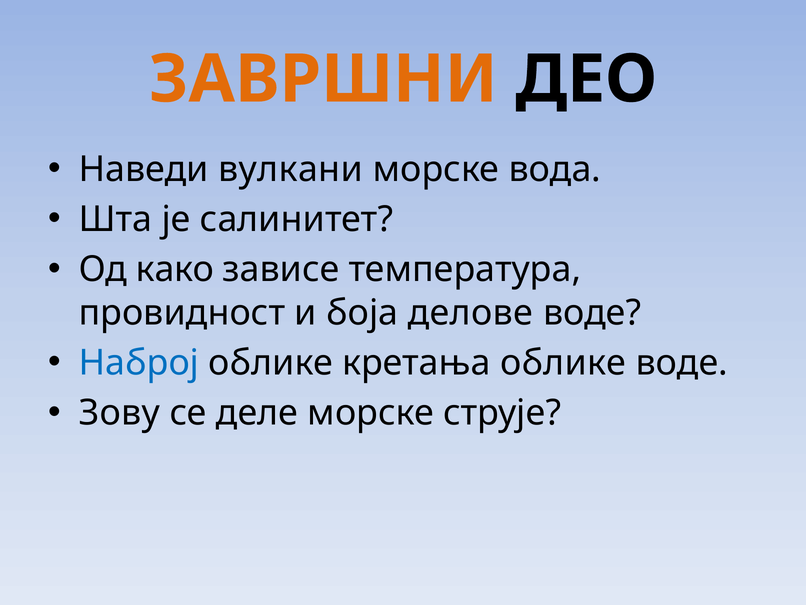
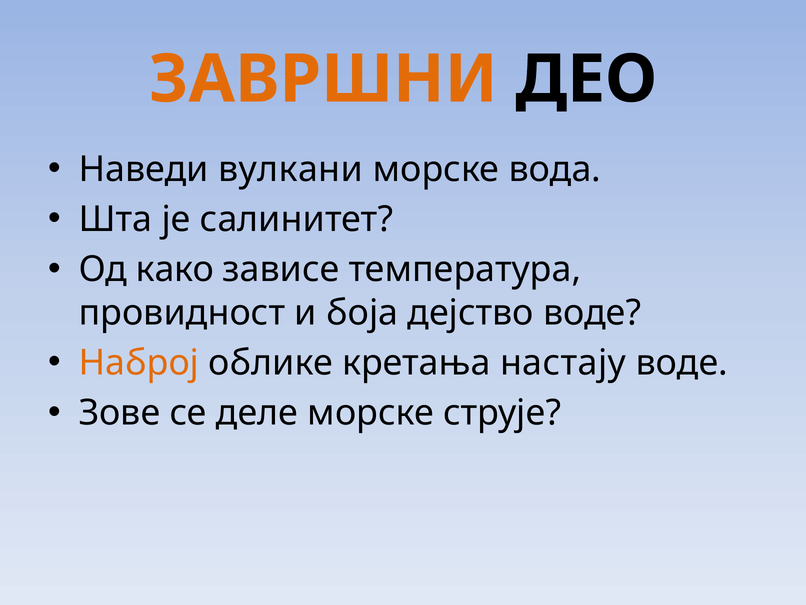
делове: делове -> дејство
Наброј colour: blue -> orange
кретања облике: облике -> настају
Зову: Зову -> Зове
